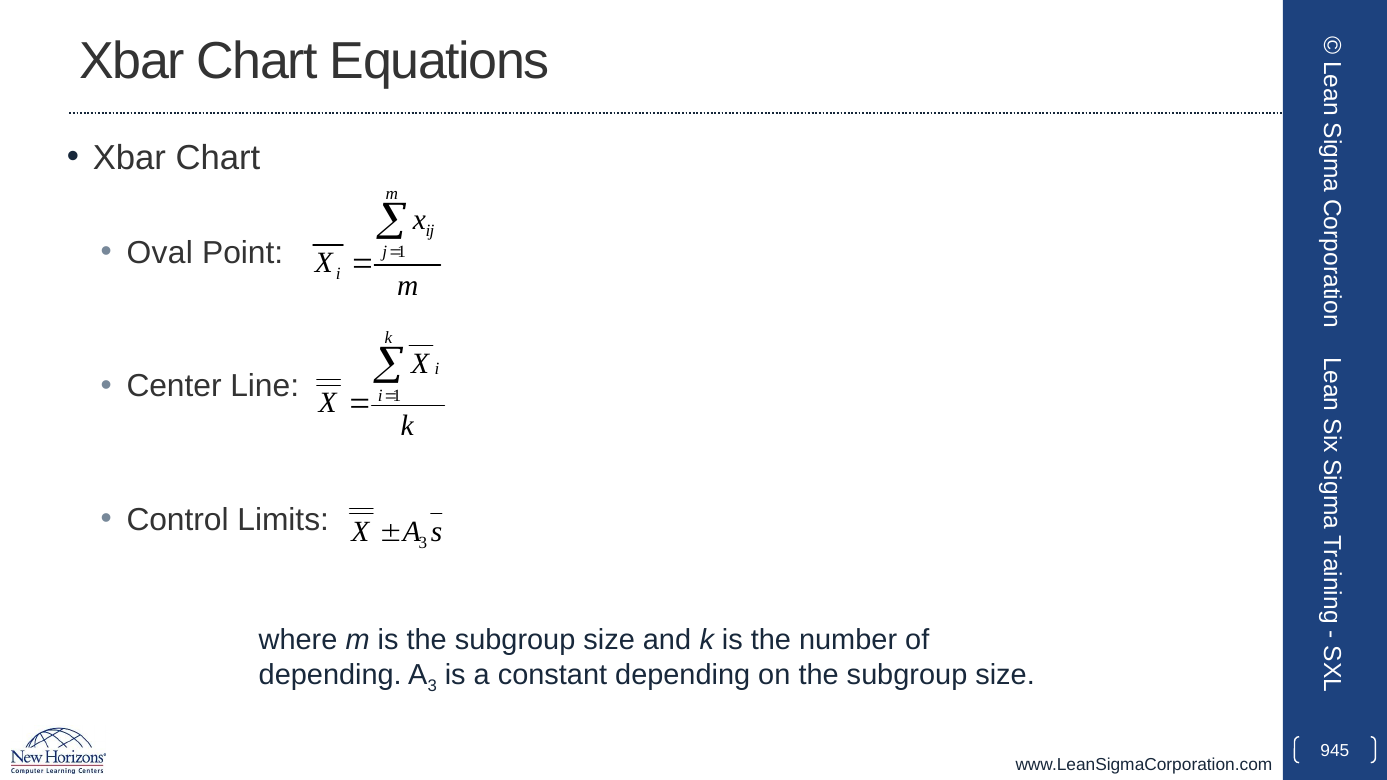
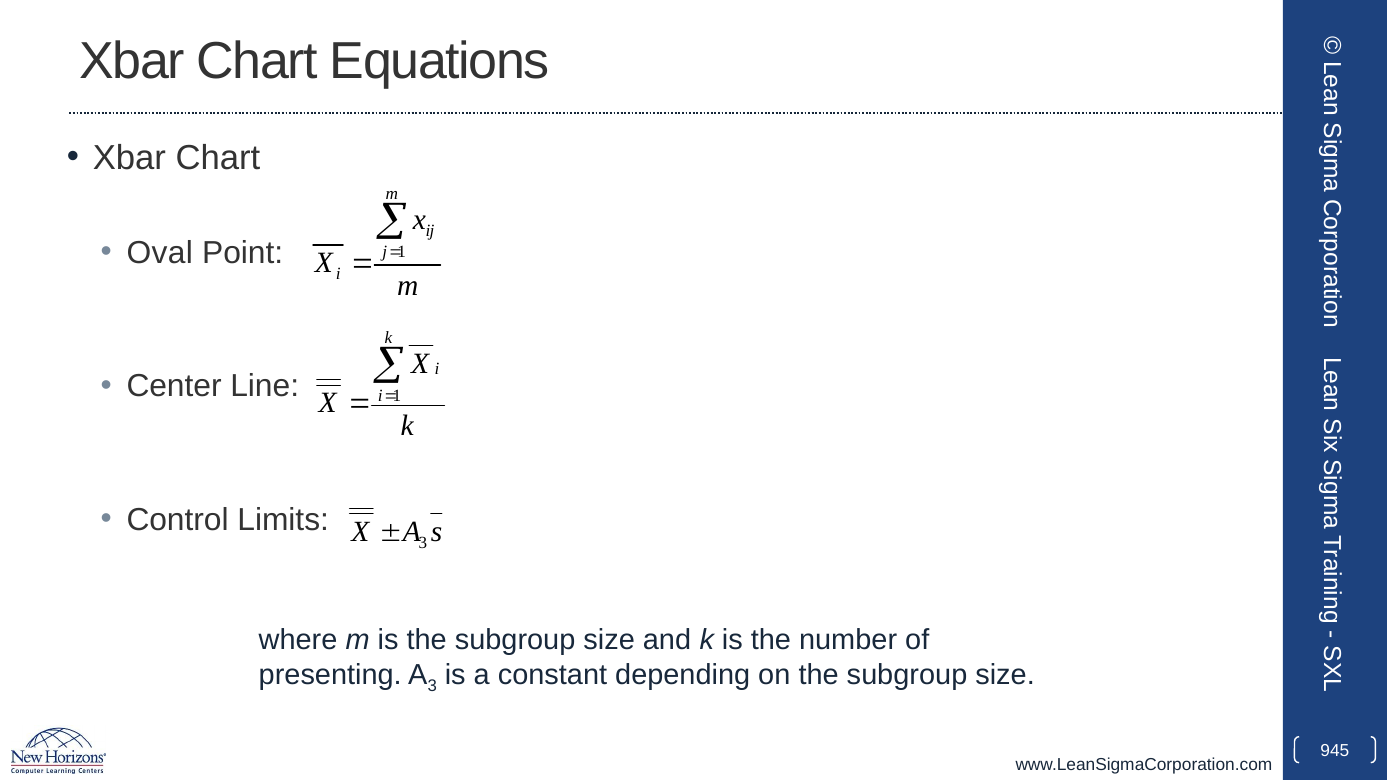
depending at (330, 675): depending -> presenting
